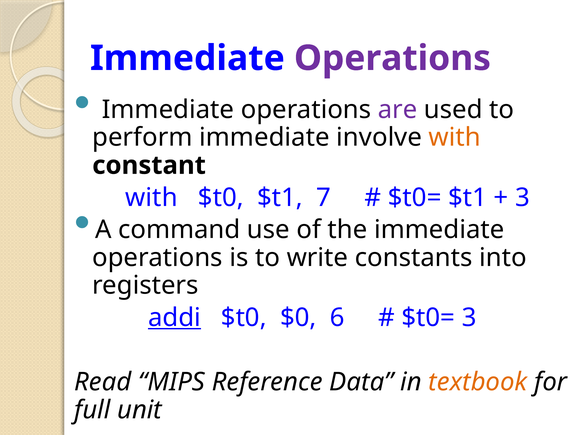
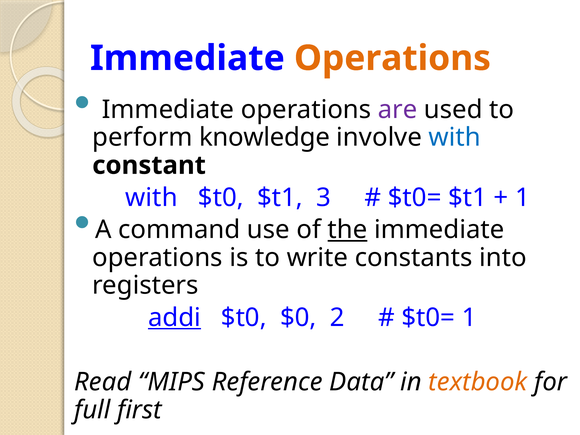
Operations at (392, 58) colour: purple -> orange
perform immediate: immediate -> knowledge
with at (455, 137) colour: orange -> blue
7: 7 -> 3
3 at (522, 198): 3 -> 1
the underline: none -> present
6: 6 -> 2
$t0= 3: 3 -> 1
unit: unit -> first
